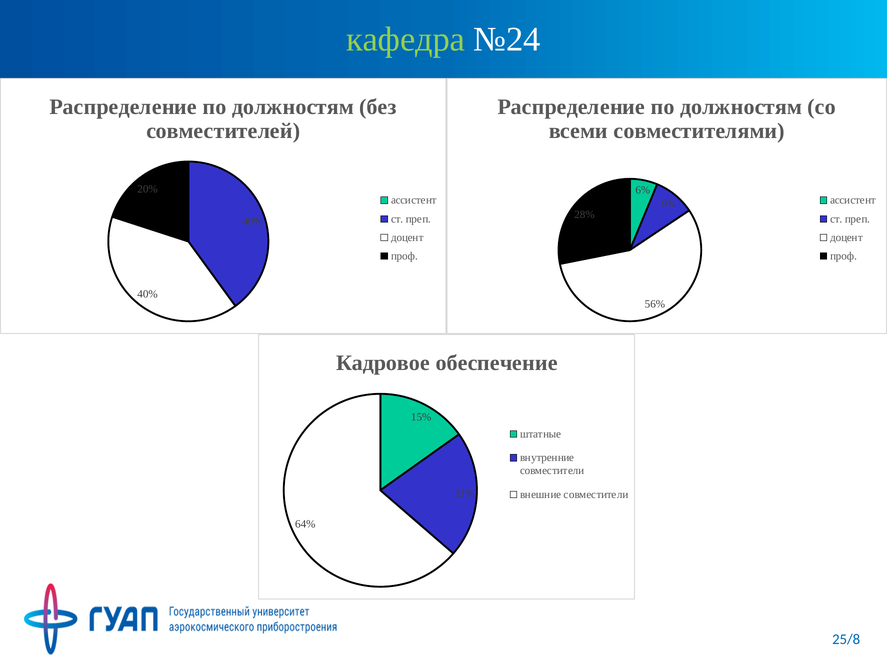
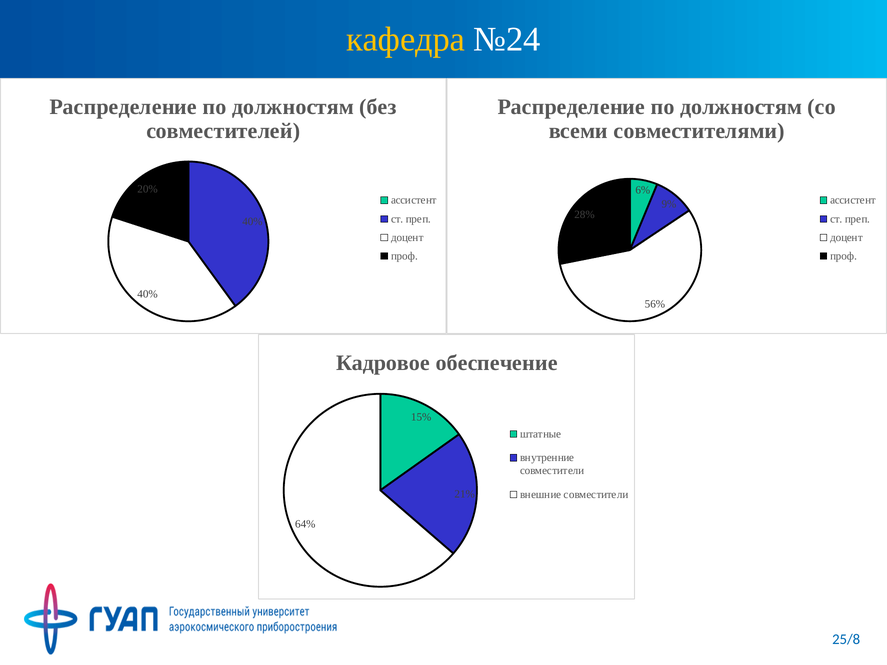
кафедра colour: light green -> yellow
